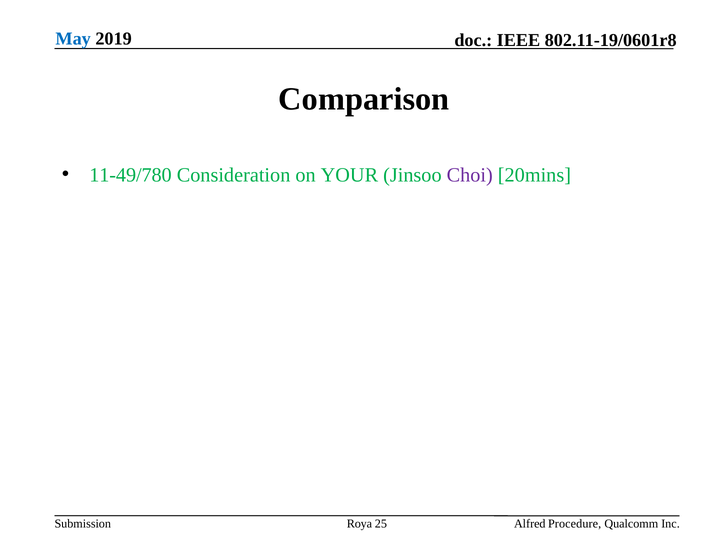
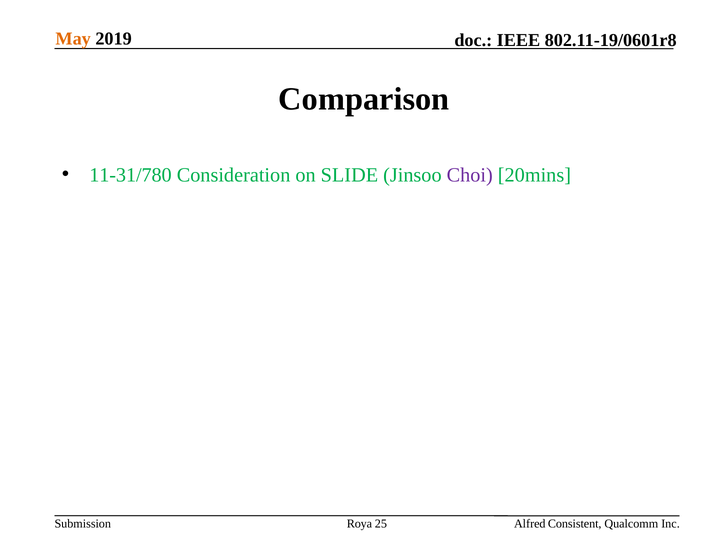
May colour: blue -> orange
11-49/780: 11-49/780 -> 11-31/780
YOUR: YOUR -> SLIDE
Procedure: Procedure -> Consistent
